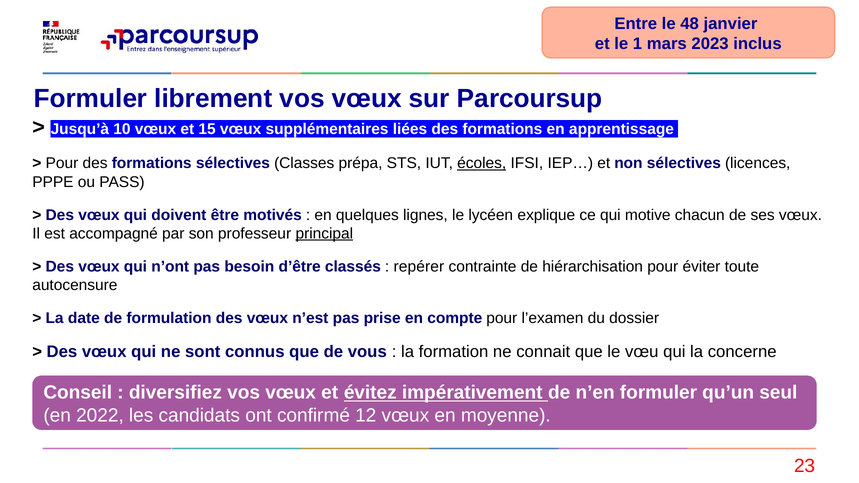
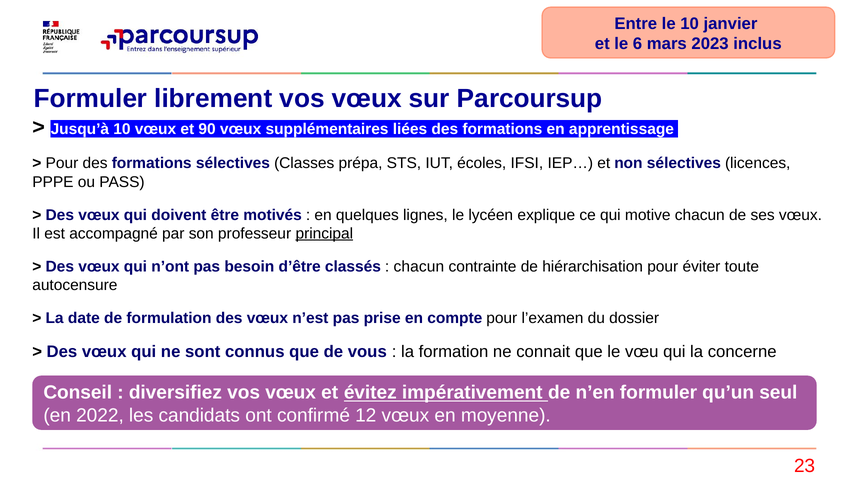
le 48: 48 -> 10
1: 1 -> 6
15: 15 -> 90
écoles underline: present -> none
repérer at (419, 267): repérer -> chacun
